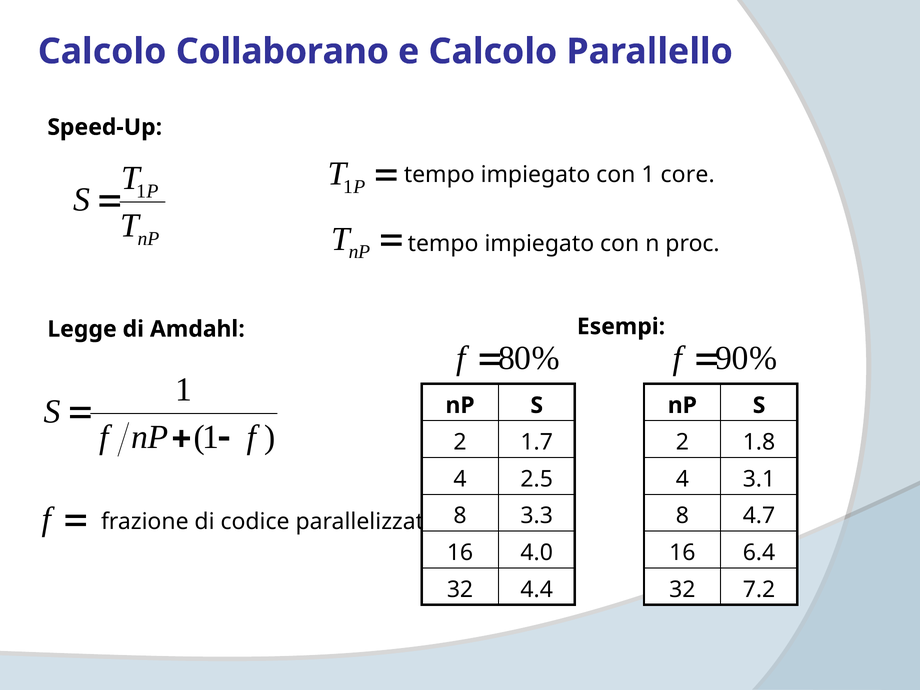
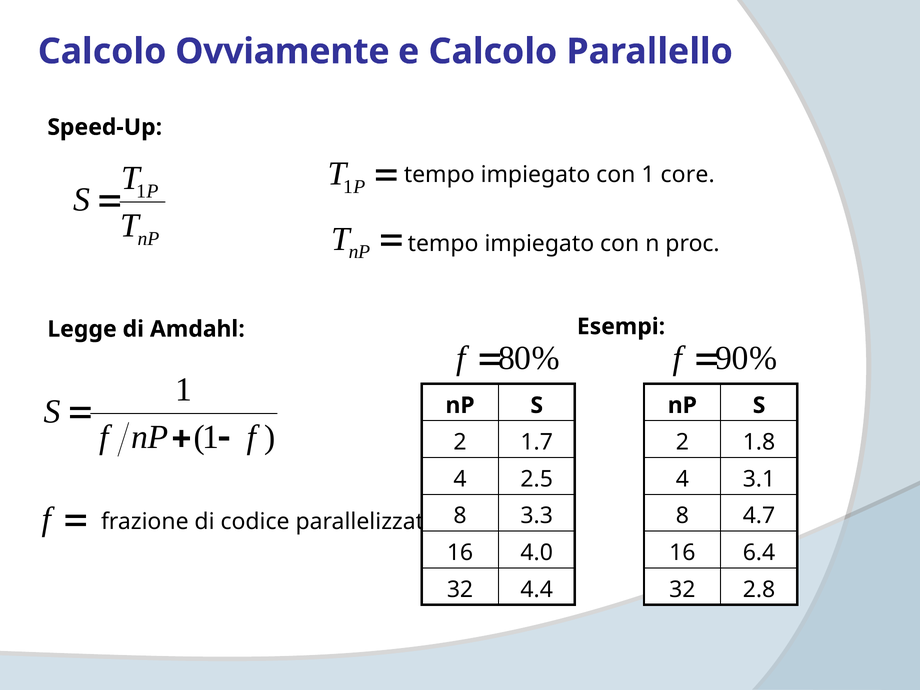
Collaborano: Collaborano -> Ovviamente
7.2: 7.2 -> 2.8
